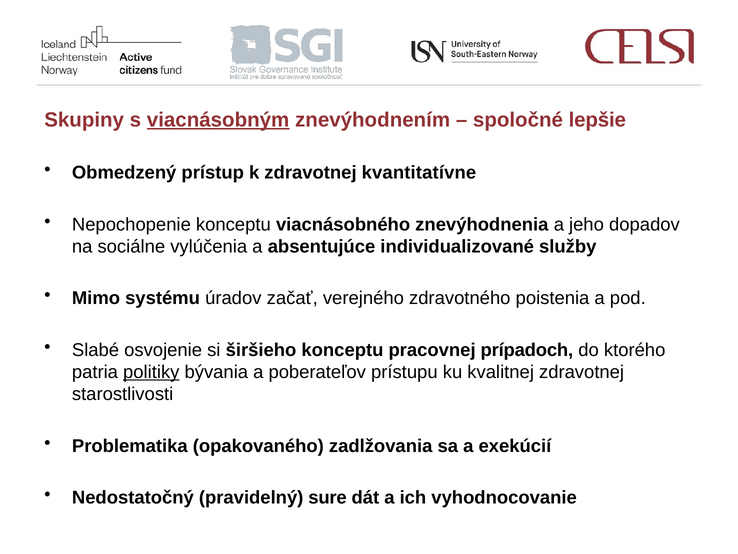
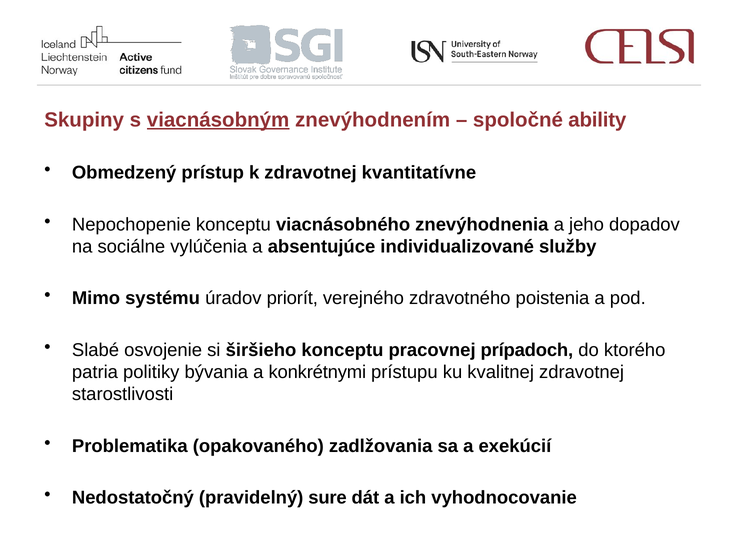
lepšie: lepšie -> ability
začať: začať -> priorít
politiky underline: present -> none
poberateľov: poberateľov -> konkrétnymi
